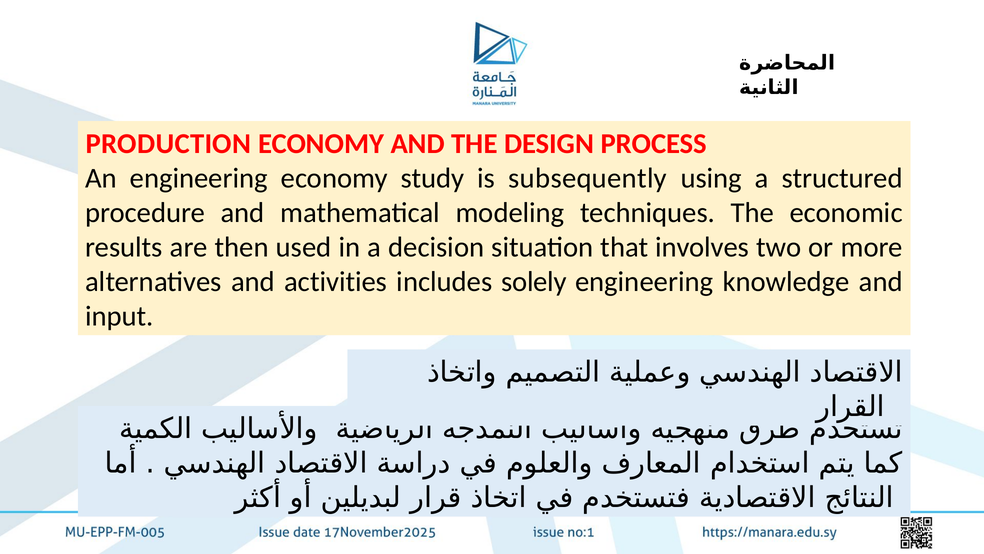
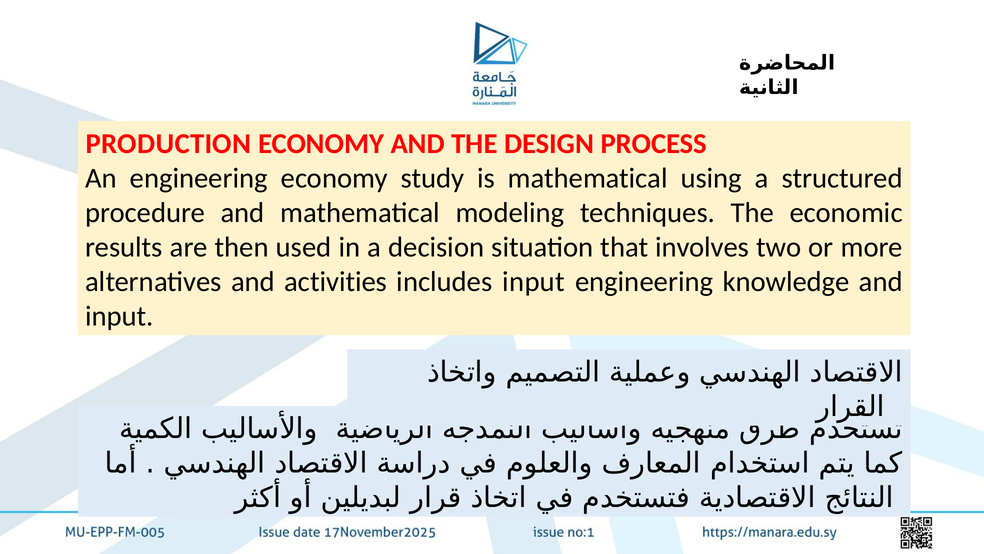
is subsequently: subsequently -> mathematical
includes solely: solely -> input
